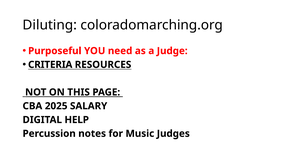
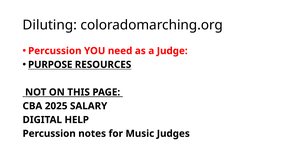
Purposeful at (55, 51): Purposeful -> Percussion
CRITERIA: CRITERIA -> PURPOSE
